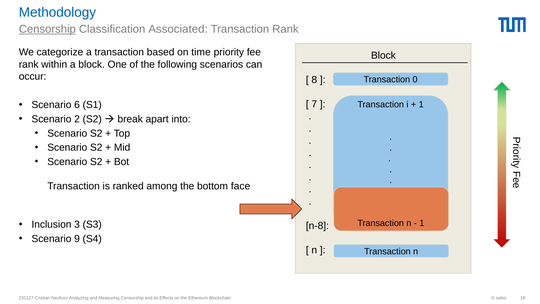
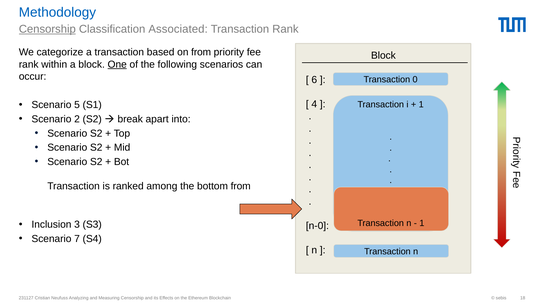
on time: time -> from
One underline: none -> present
8: 8 -> 6
7: 7 -> 4
6: 6 -> 5
bottom face: face -> from
n-8: n-8 -> n-0
9: 9 -> 7
